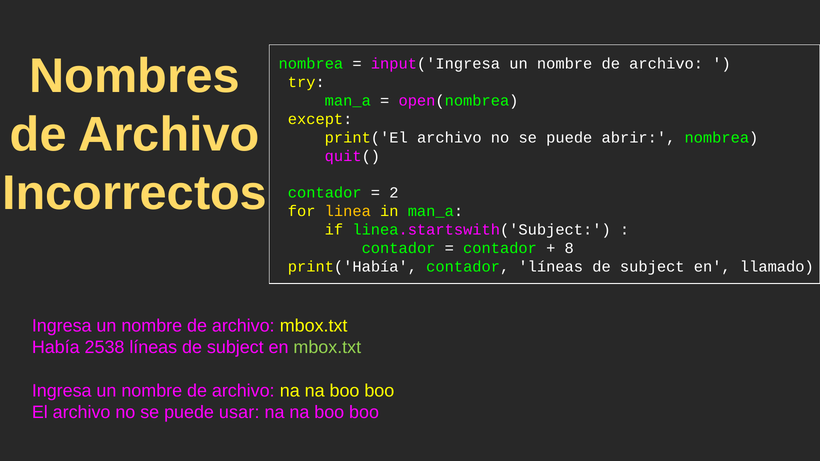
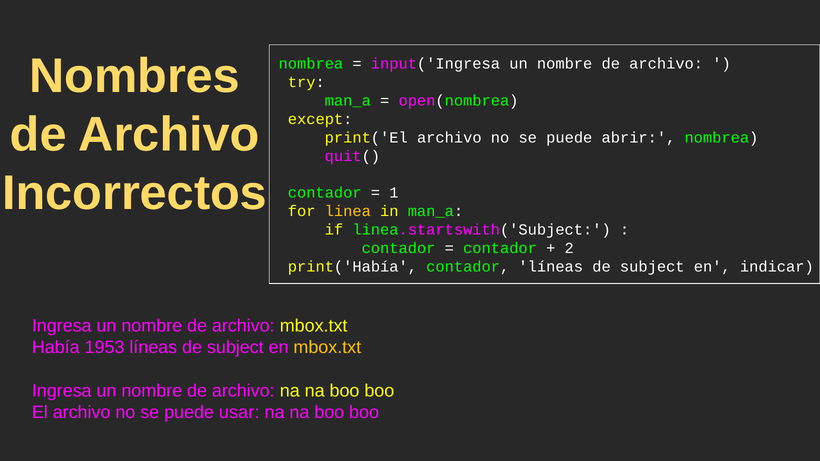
2: 2 -> 1
8: 8 -> 2
llamado: llamado -> indicar
2538: 2538 -> 1953
mbox.txt at (327, 348) colour: light green -> yellow
